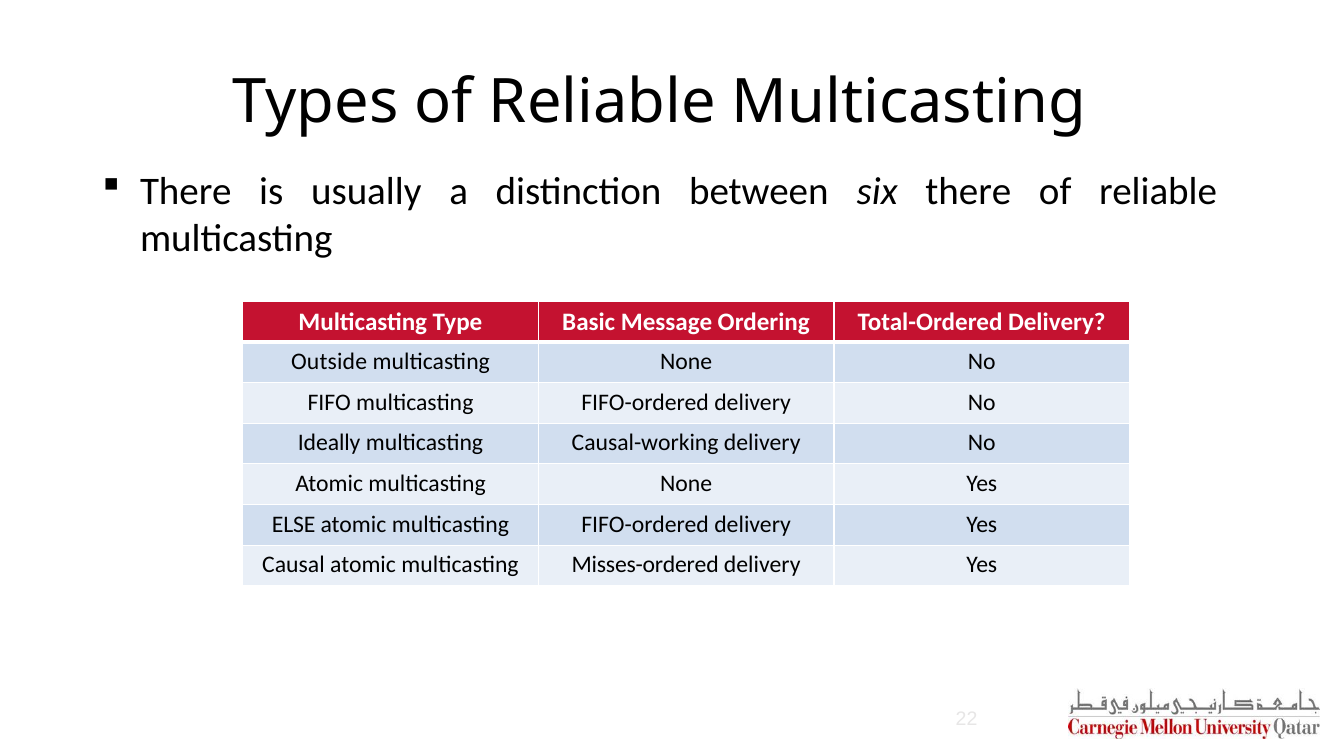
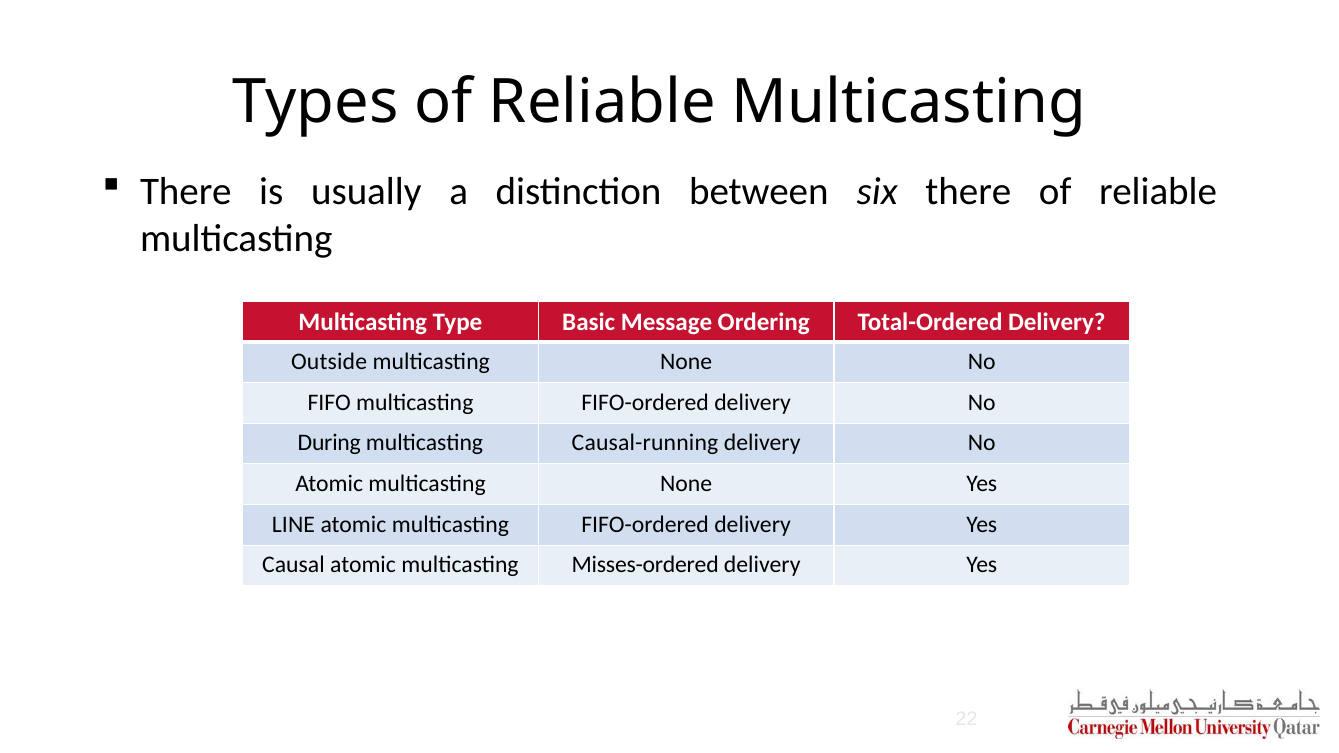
Ideally: Ideally -> During
Causal-working: Causal-working -> Causal-running
ELSE: ELSE -> LINE
